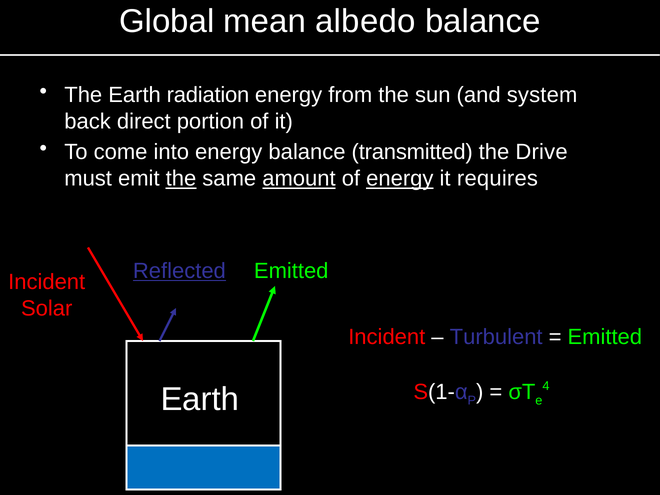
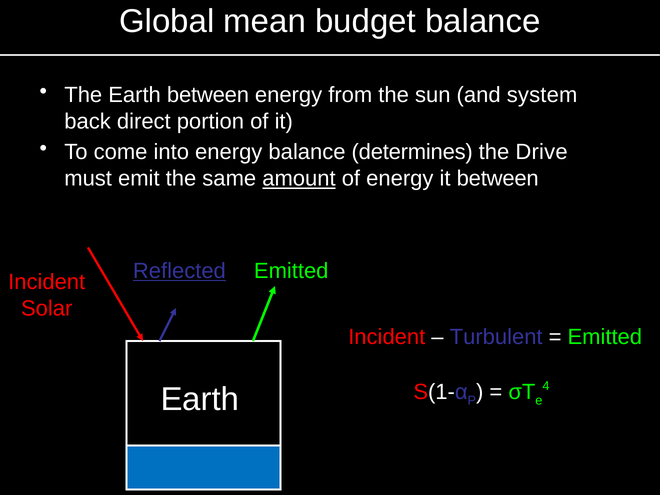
albedo: albedo -> budget
Earth radiation: radiation -> between
transmitted: transmitted -> determines
the at (181, 179) underline: present -> none
energy at (400, 179) underline: present -> none
it requires: requires -> between
